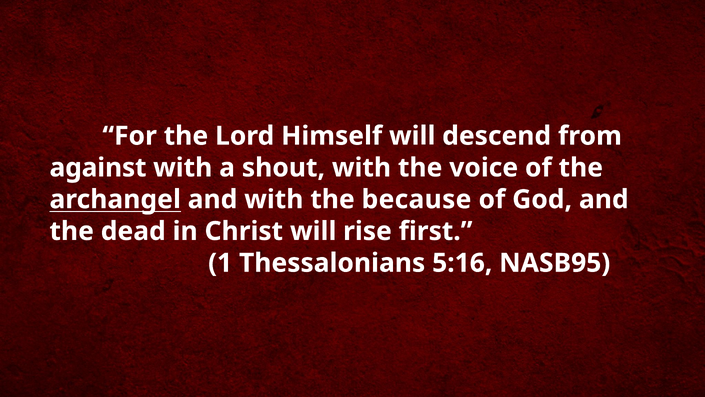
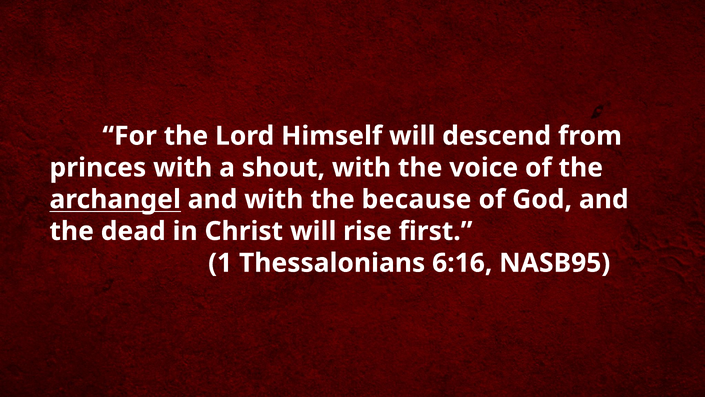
against: against -> princes
5:16: 5:16 -> 6:16
